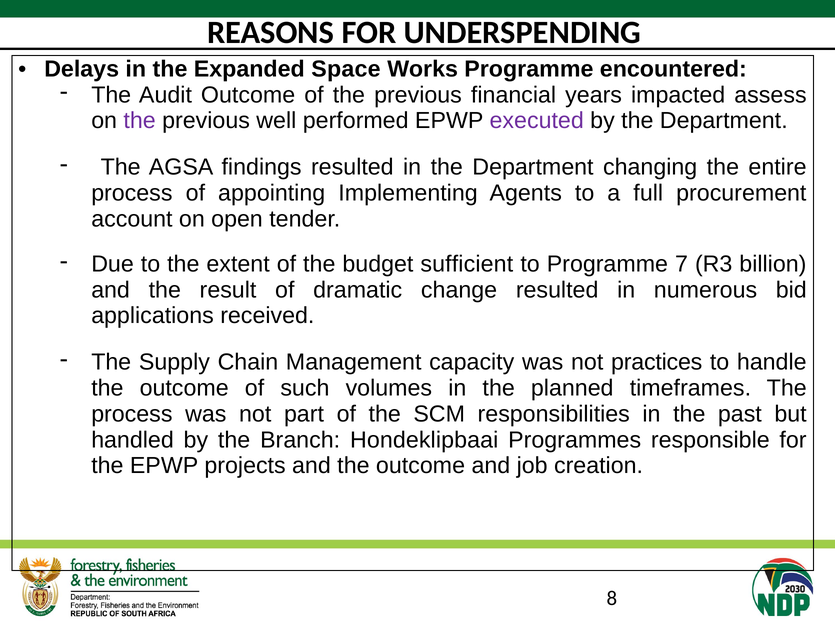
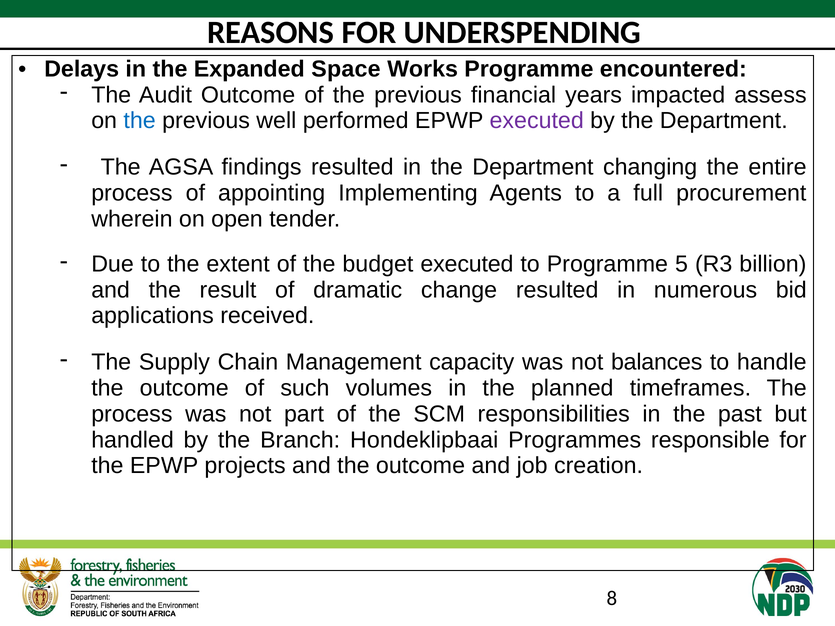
the at (140, 121) colour: purple -> blue
account: account -> wherein
budget sufficient: sufficient -> executed
7: 7 -> 5
practices: practices -> balances
